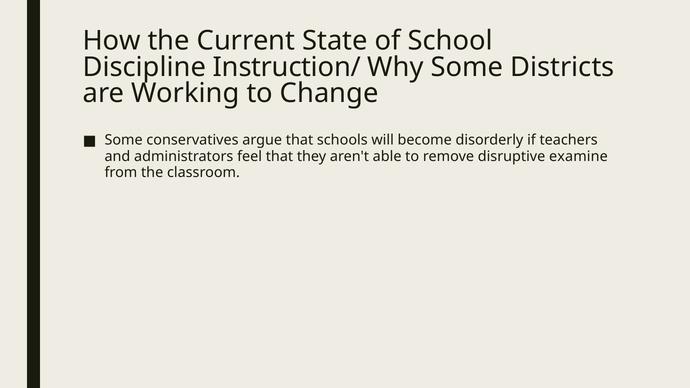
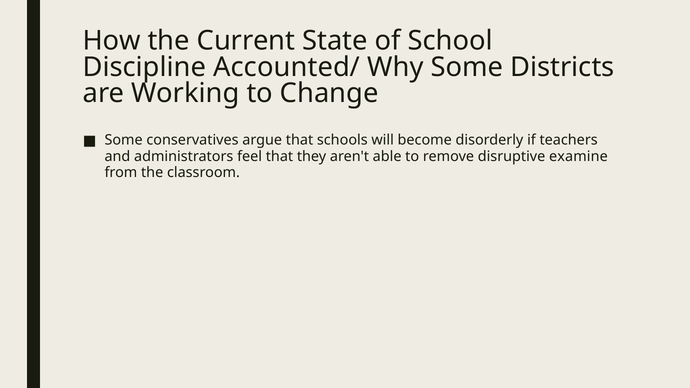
Instruction/: Instruction/ -> Accounted/
